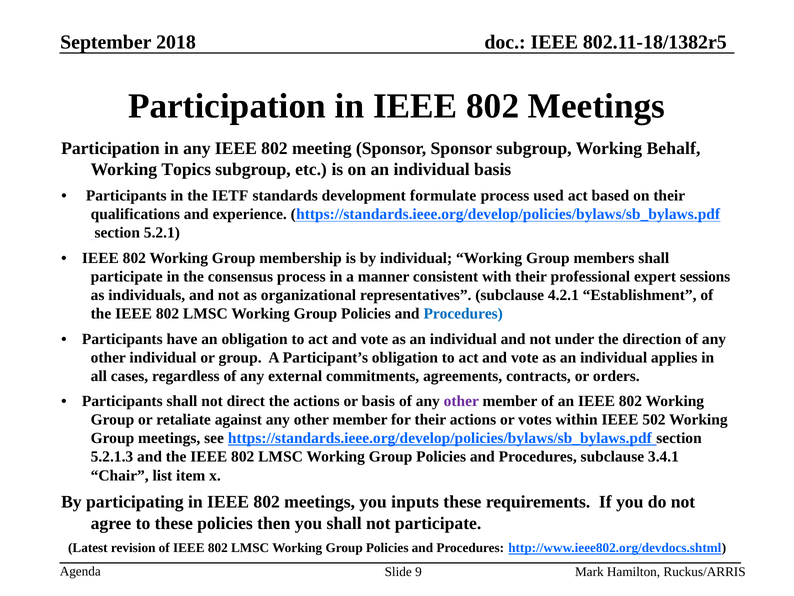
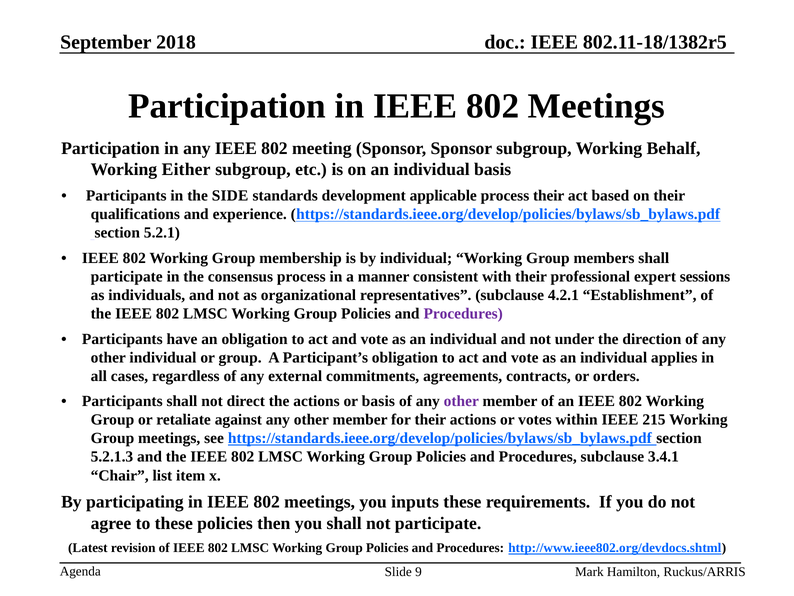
Topics: Topics -> Either
IETF: IETF -> SIDE
formulate: formulate -> applicable
process used: used -> their
Procedures at (463, 313) colour: blue -> purple
502: 502 -> 215
